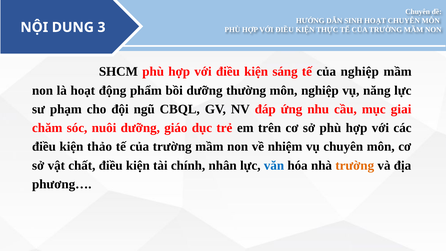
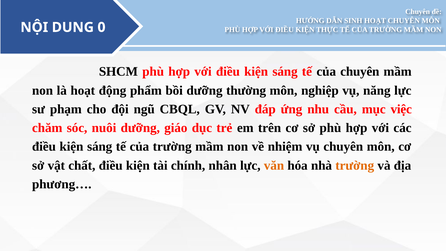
3: 3 -> 0
của nghiệp: nghiệp -> chuyên
giai: giai -> việc
thảo at (100, 147): thảo -> sáng
văn colour: blue -> orange
